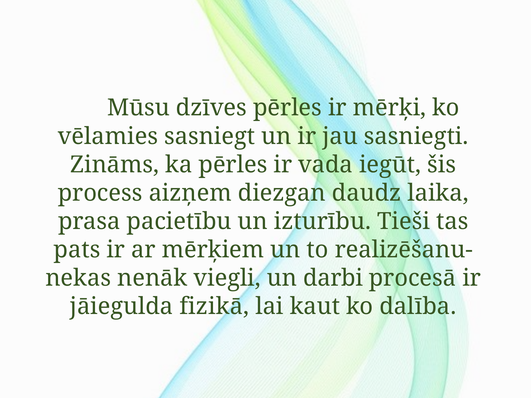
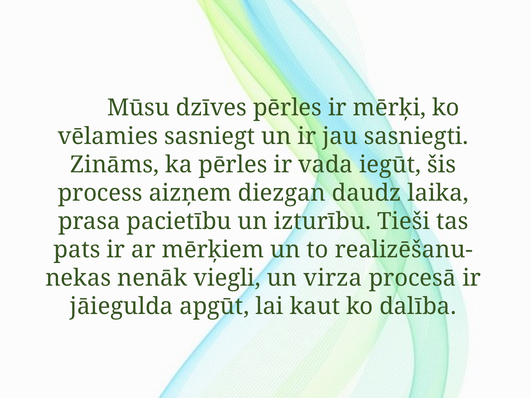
darbi: darbi -> virza
fizikā: fizikā -> apgūt
